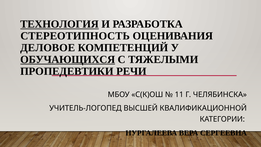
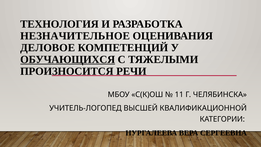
ТЕХНОЛОГИЯ underline: present -> none
СТЕРЕОТИПНОСТЬ: СТЕРЕОТИПНОСТЬ -> НЕЗНАЧИТЕЛЬНОЕ
ПРОПЕДЕВТИКИ: ПРОПЕДЕВТИКИ -> ПРОИЗНОСИТСЯ
